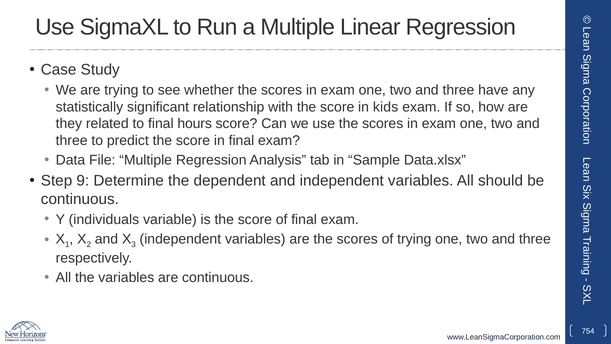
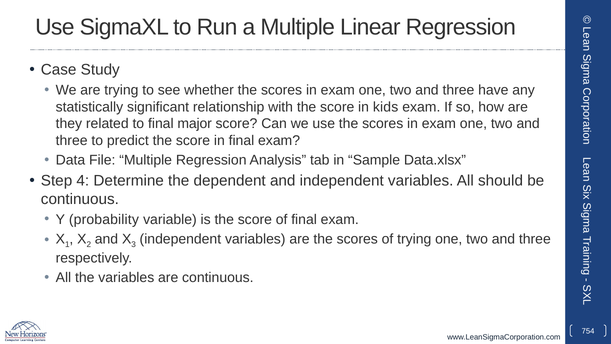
hours: hours -> major
9: 9 -> 4
individuals: individuals -> probability
